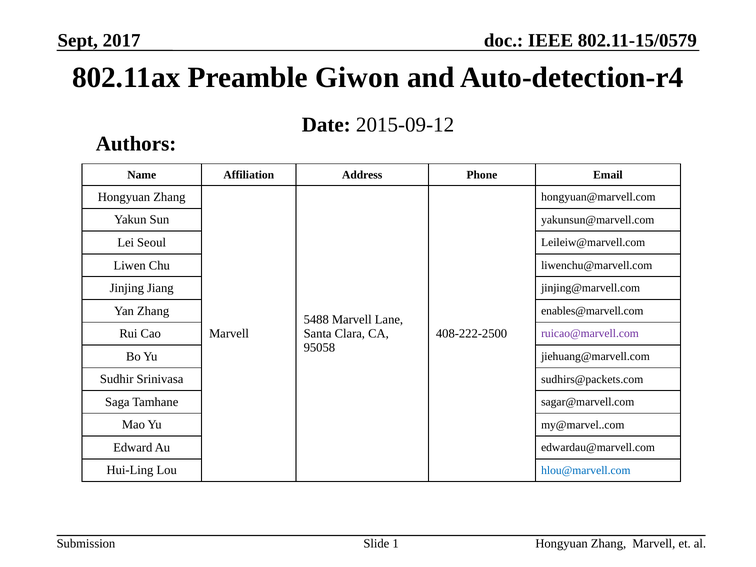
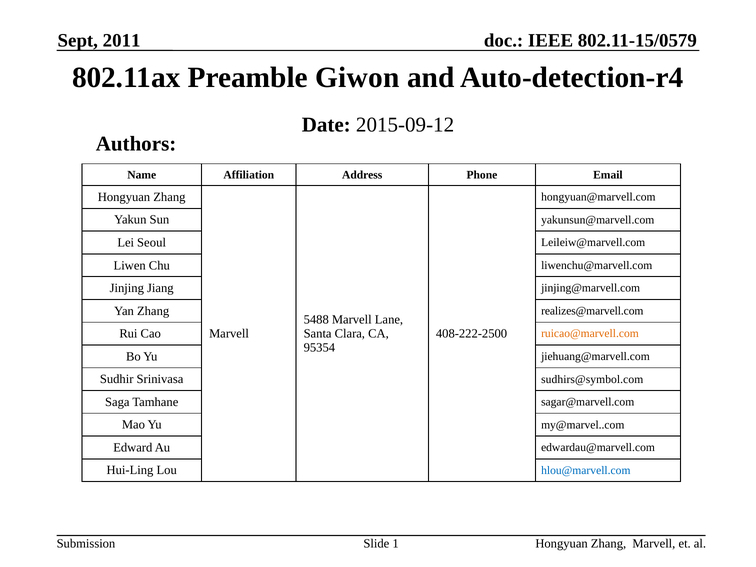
2017: 2017 -> 2011
enables@marvell.com: enables@marvell.com -> realizes@marvell.com
ruicao@marvell.com colour: purple -> orange
95058: 95058 -> 95354
sudhirs@packets.com: sudhirs@packets.com -> sudhirs@symbol.com
